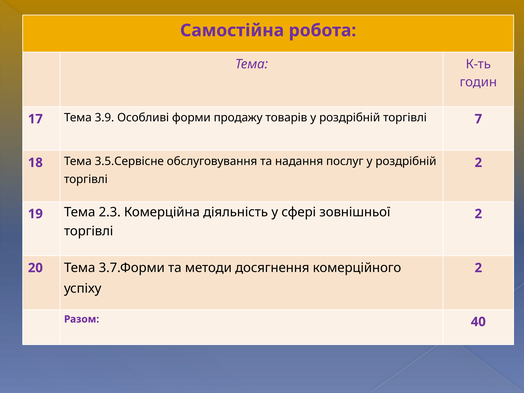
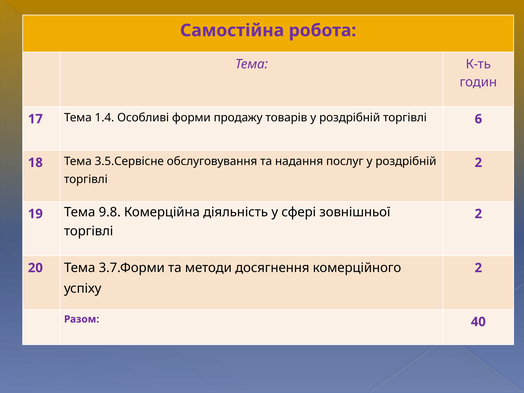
3.9: 3.9 -> 1.4
7: 7 -> 6
2.3: 2.3 -> 9.8
